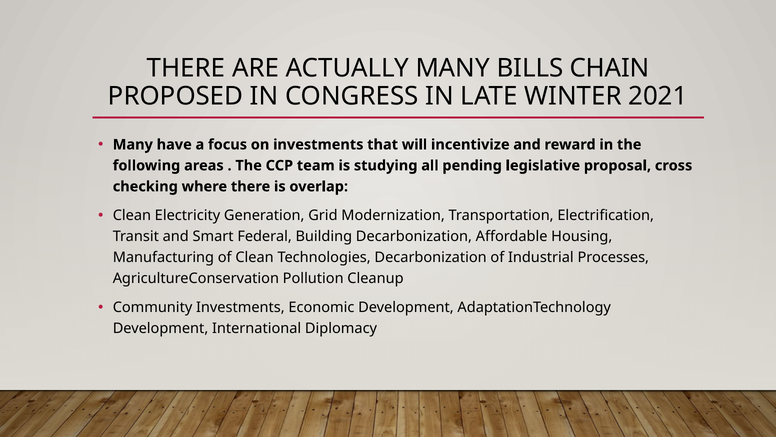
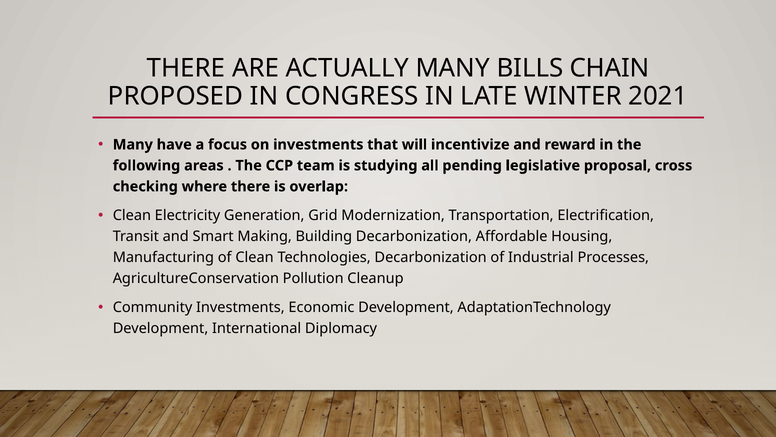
Federal: Federal -> Making
